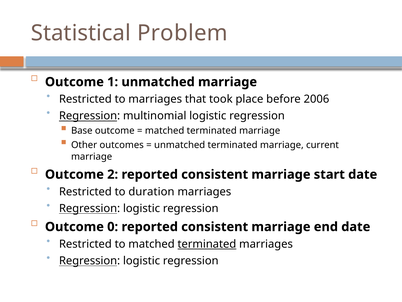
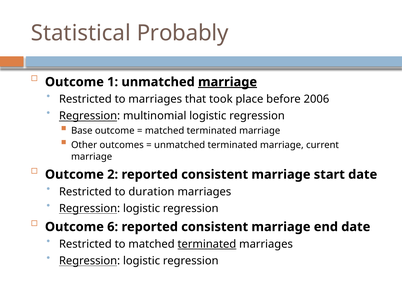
Problem: Problem -> Probably
marriage at (228, 82) underline: none -> present
0: 0 -> 6
